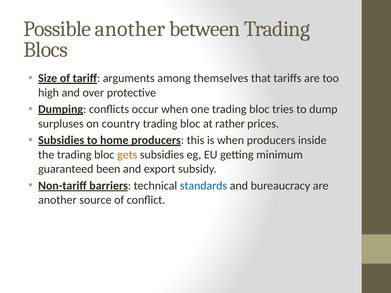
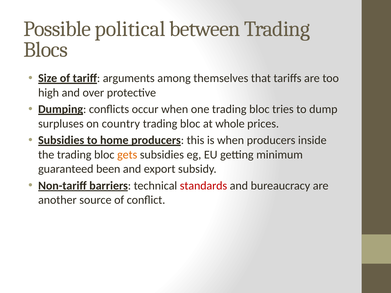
Possible another: another -> political
rather: rather -> whole
standards colour: blue -> red
